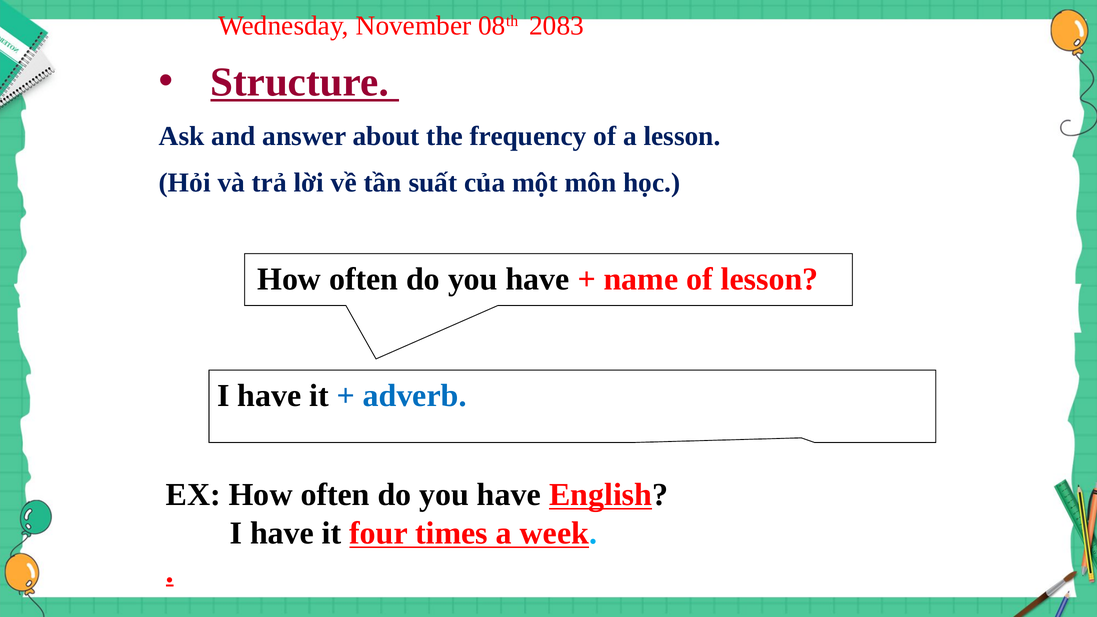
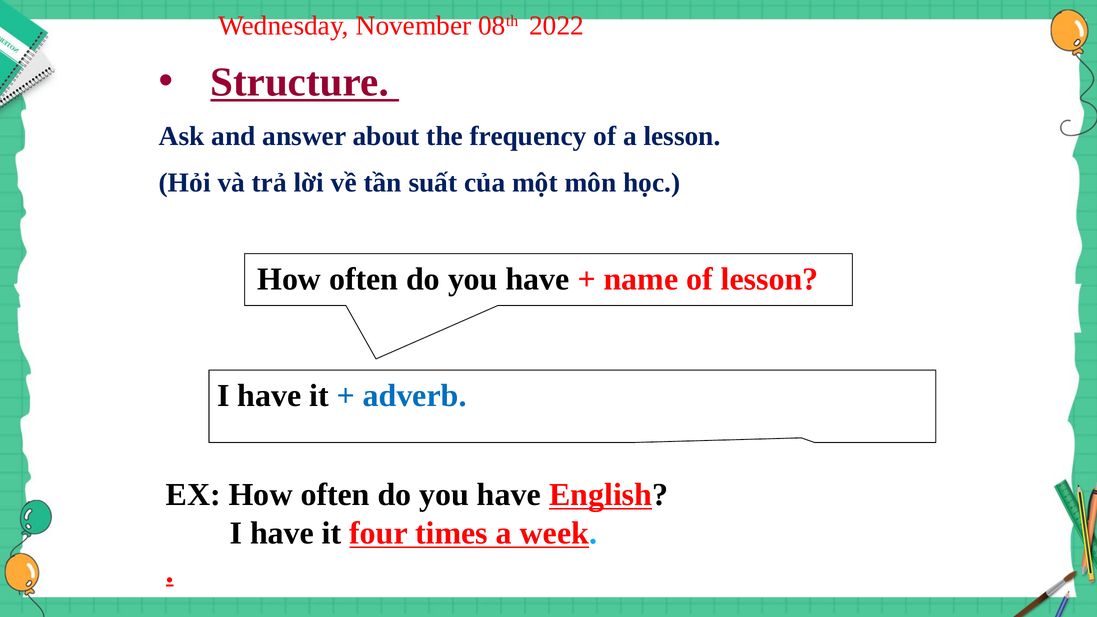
2083: 2083 -> 2022
